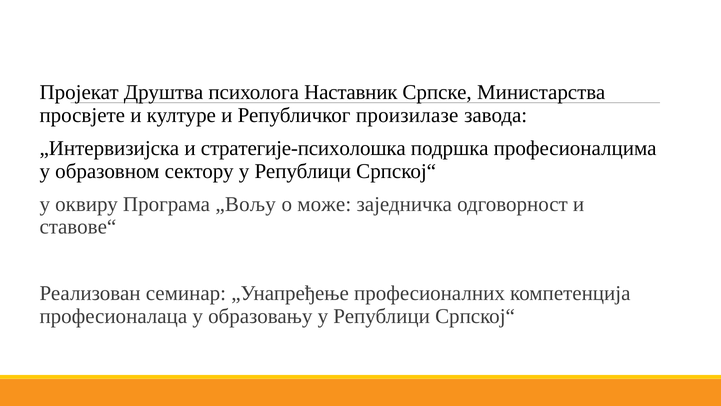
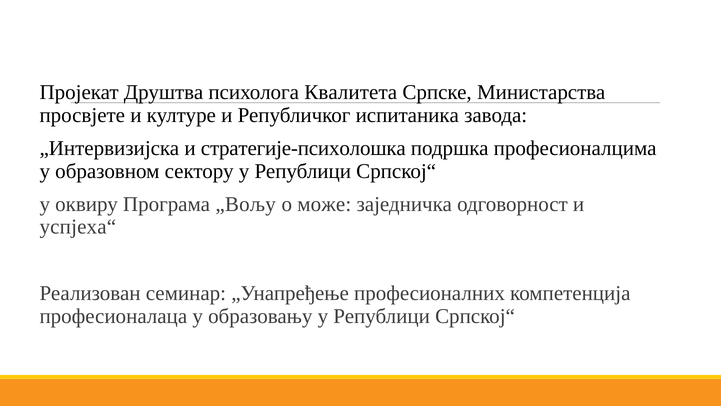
Наставник: Наставник -> Квалитета
произилазе: произилазе -> испитаника
ставове“: ставове“ -> успјеха“
